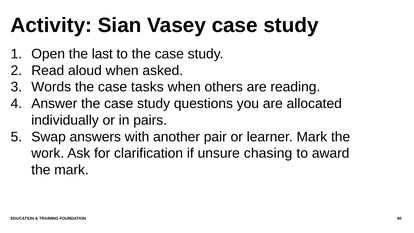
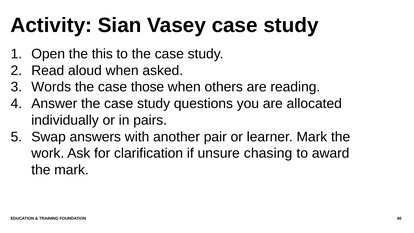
last: last -> this
tasks: tasks -> those
